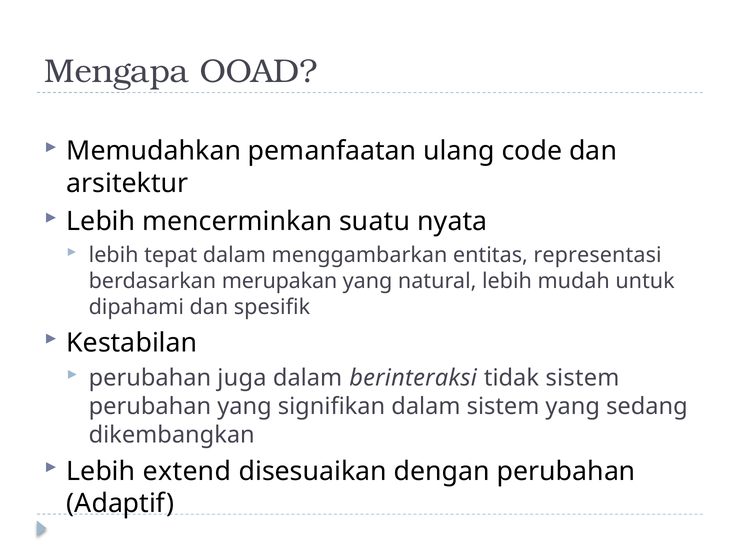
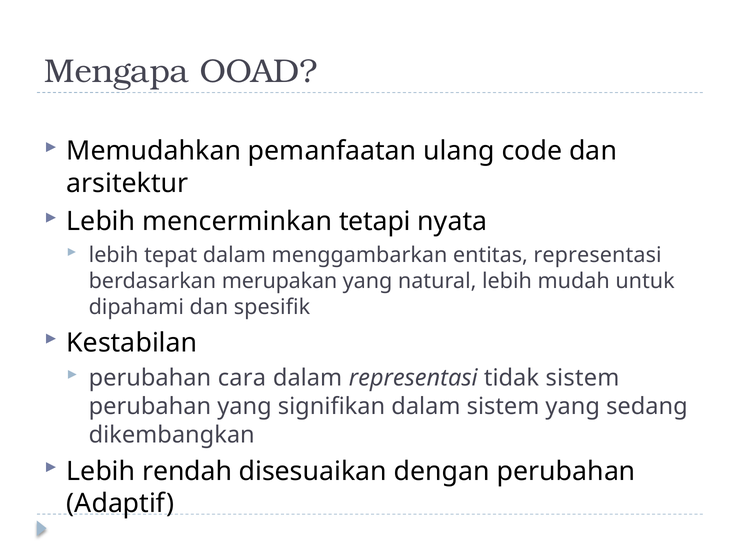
suatu: suatu -> tetapi
juga: juga -> cara
dalam berinteraksi: berinteraksi -> representasi
extend: extend -> rendah
